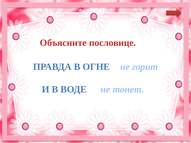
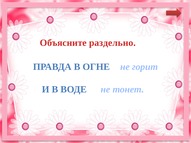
пословице: пословице -> раздельно
